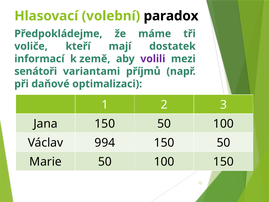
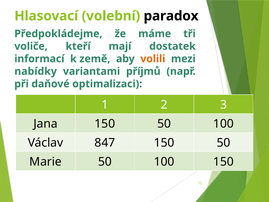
volili colour: purple -> orange
senátoři: senátoři -> nabídky
994: 994 -> 847
